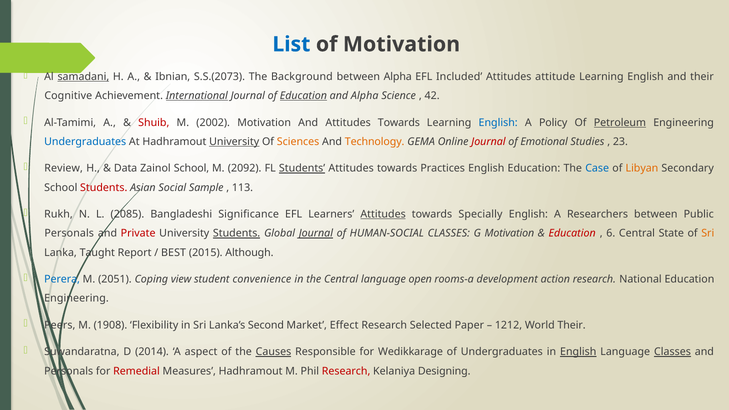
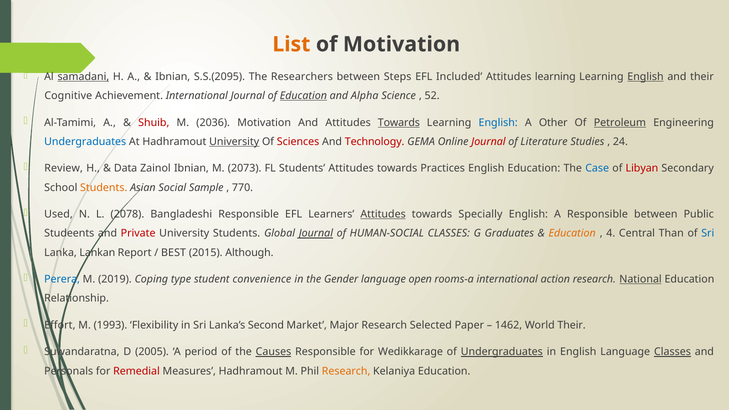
List colour: blue -> orange
S.S.(2073: S.S.(2073 -> S.S.(2095
Background: Background -> Researchers
between Alpha: Alpha -> Steps
Attitudes attitude: attitude -> learning
English at (645, 77) underline: none -> present
International at (197, 96) underline: present -> none
42: 42 -> 52
2002: 2002 -> 2036
Towards at (399, 123) underline: none -> present
Policy: Policy -> Other
Sciences colour: orange -> red
Technology colour: orange -> red
Emotional: Emotional -> Literature
23: 23 -> 24
Zainol School: School -> Ibnian
2092: 2092 -> 2073
Students at (302, 168) underline: present -> none
Libyan colour: orange -> red
Students at (104, 188) colour: red -> orange
113: 113 -> 770
Rukh: Rukh -> Used
2085: 2085 -> 2078
Bangladeshi Significance: Significance -> Responsible
A Researchers: Researchers -> Responsible
Personals at (69, 233): Personals -> Studeents
Students at (237, 233) underline: present -> none
G Motivation: Motivation -> Graduates
Education at (572, 233) colour: red -> orange
6: 6 -> 4
State: State -> Than
Sri at (708, 233) colour: orange -> blue
Taught: Taught -> Lankan
2051: 2051 -> 2019
view: view -> type
the Central: Central -> Gender
rooms-a development: development -> international
National underline: none -> present
Engineering at (76, 298): Engineering -> Relationship
Peers: Peers -> Effort
1908: 1908 -> 1993
Effect: Effect -> Major
1212: 1212 -> 1462
2014: 2014 -> 2005
aspect: aspect -> period
Undergraduates at (502, 352) underline: none -> present
English at (578, 352) underline: present -> none
Research at (346, 371) colour: red -> orange
Kelaniya Designing: Designing -> Education
